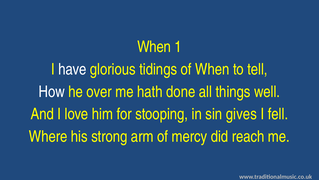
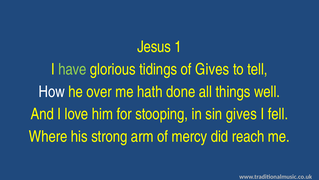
When at (154, 47): When -> Jesus
have colour: white -> light green
of When: When -> Gives
